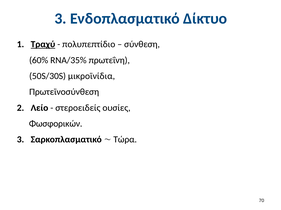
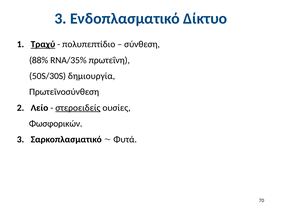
60%: 60% -> 88%
μικροϊνίδια: μικροϊνίδια -> δημιουργία
στεροειδείς underline: none -> present
Τώρα: Τώρα -> Φυτά
